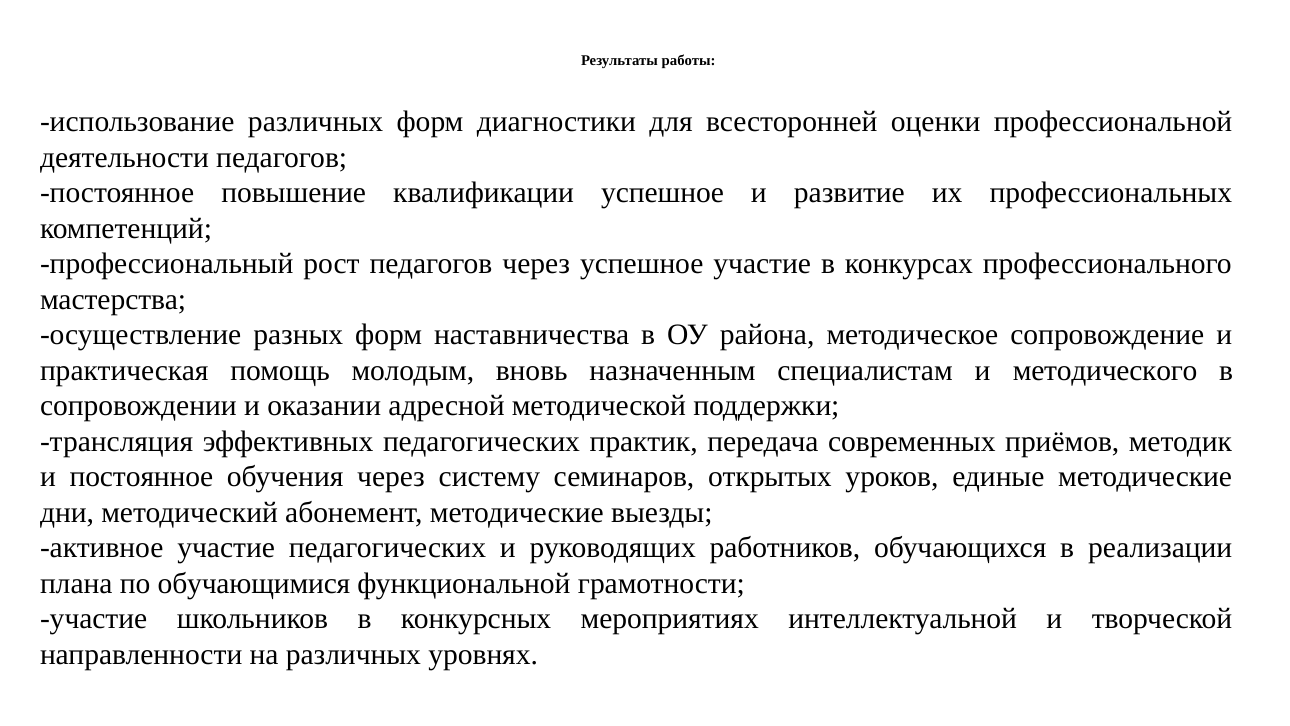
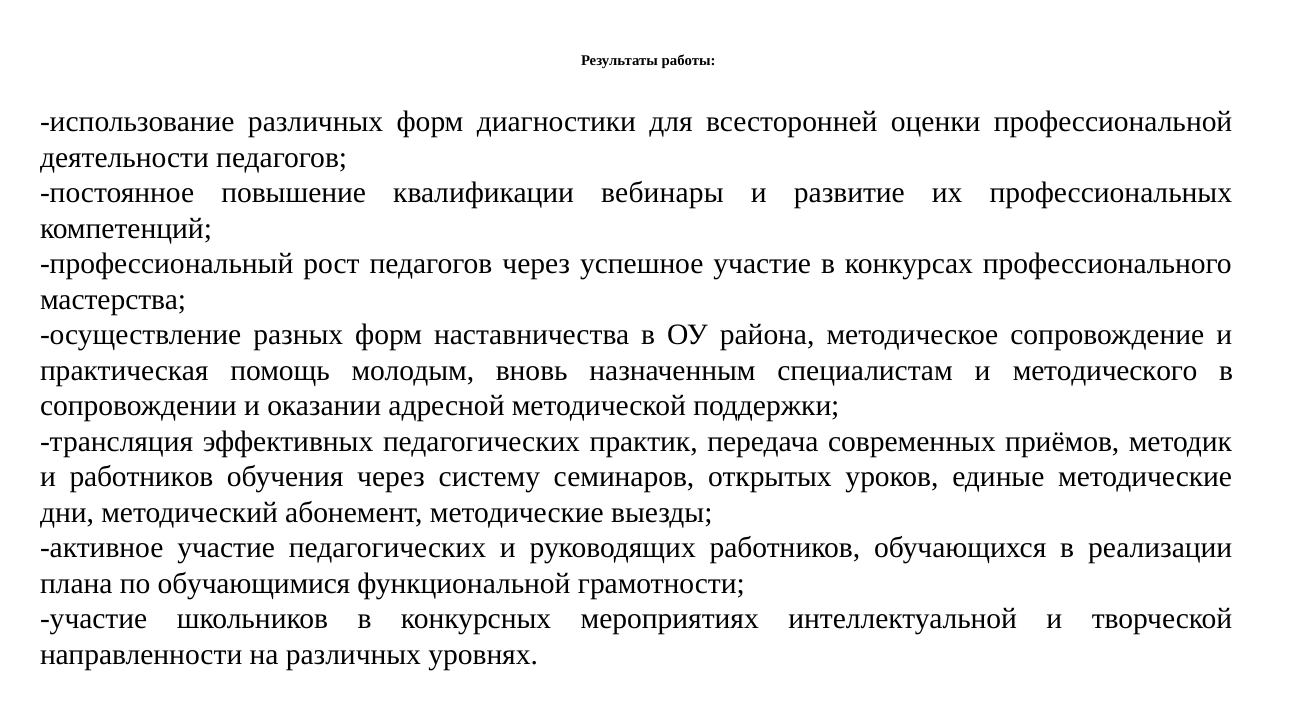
квалификации успешное: успешное -> вебинары
и постоянное: постоянное -> работников
